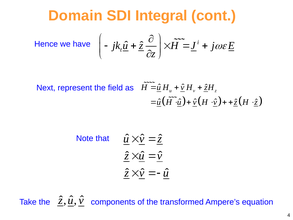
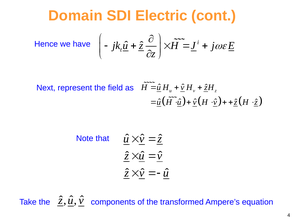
Integral: Integral -> Electric
